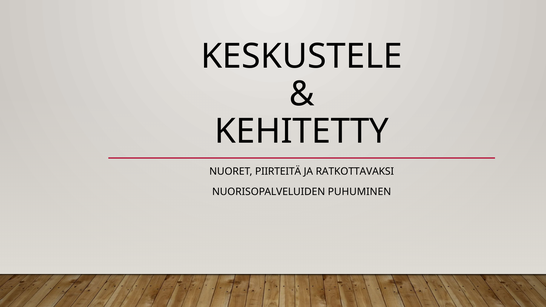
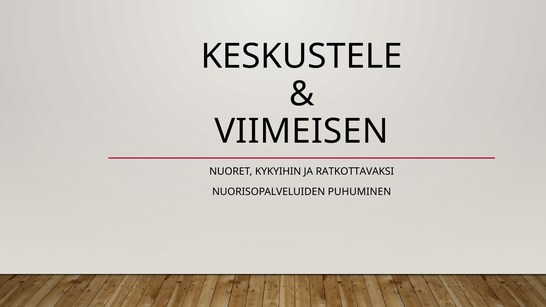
KEHITETTY: KEHITETTY -> VIIMEISEN
PIIRTEITÄ: PIIRTEITÄ -> KYKYIHIN
